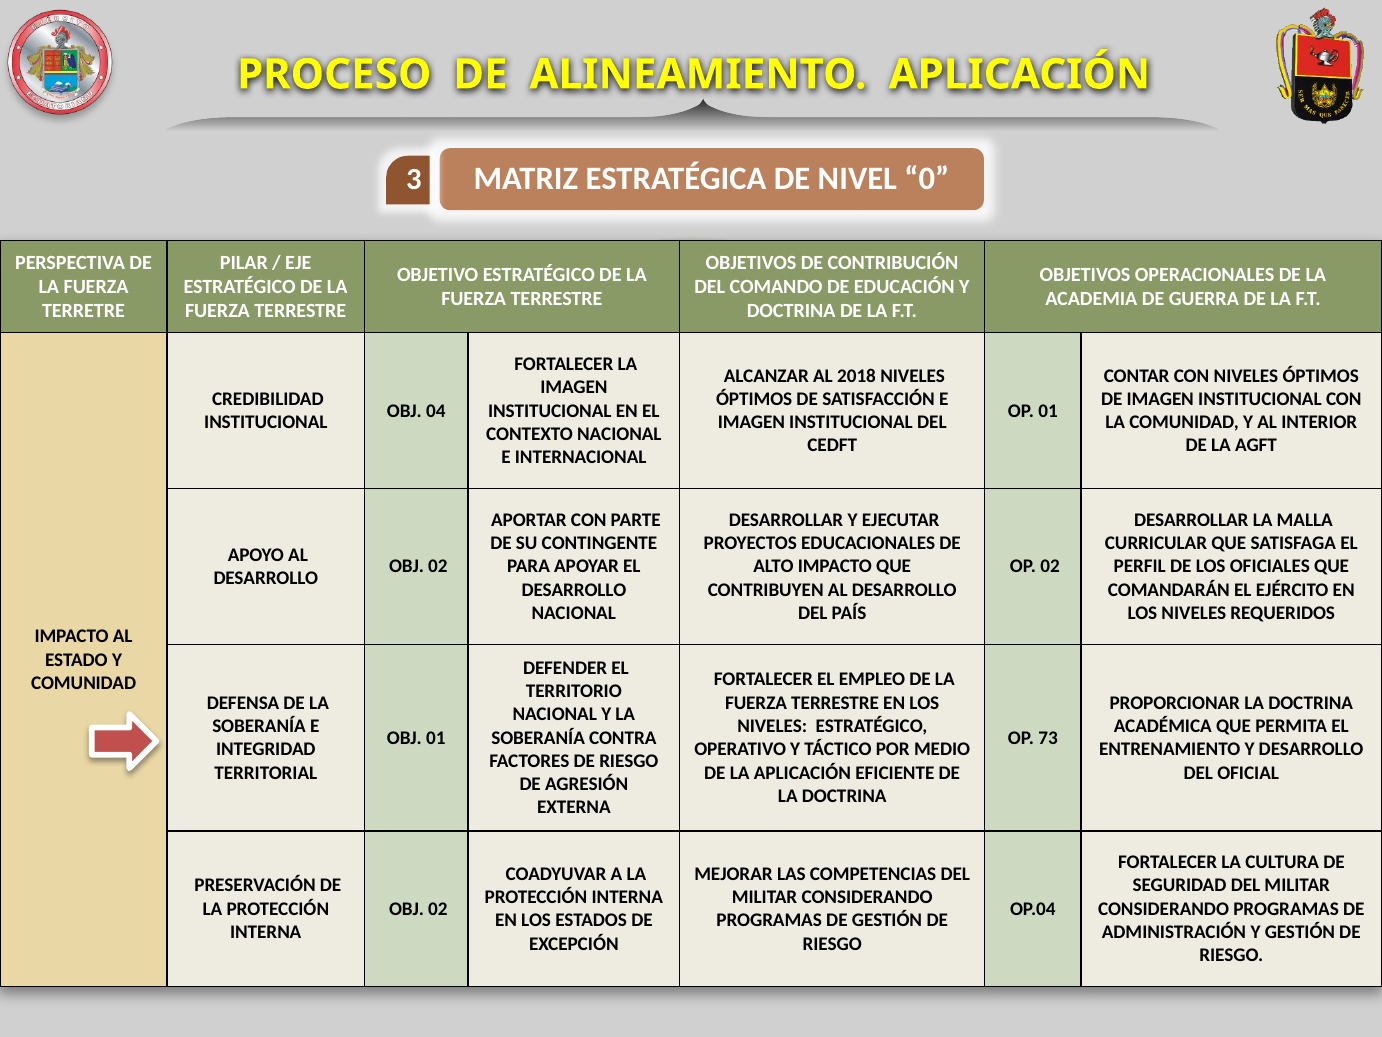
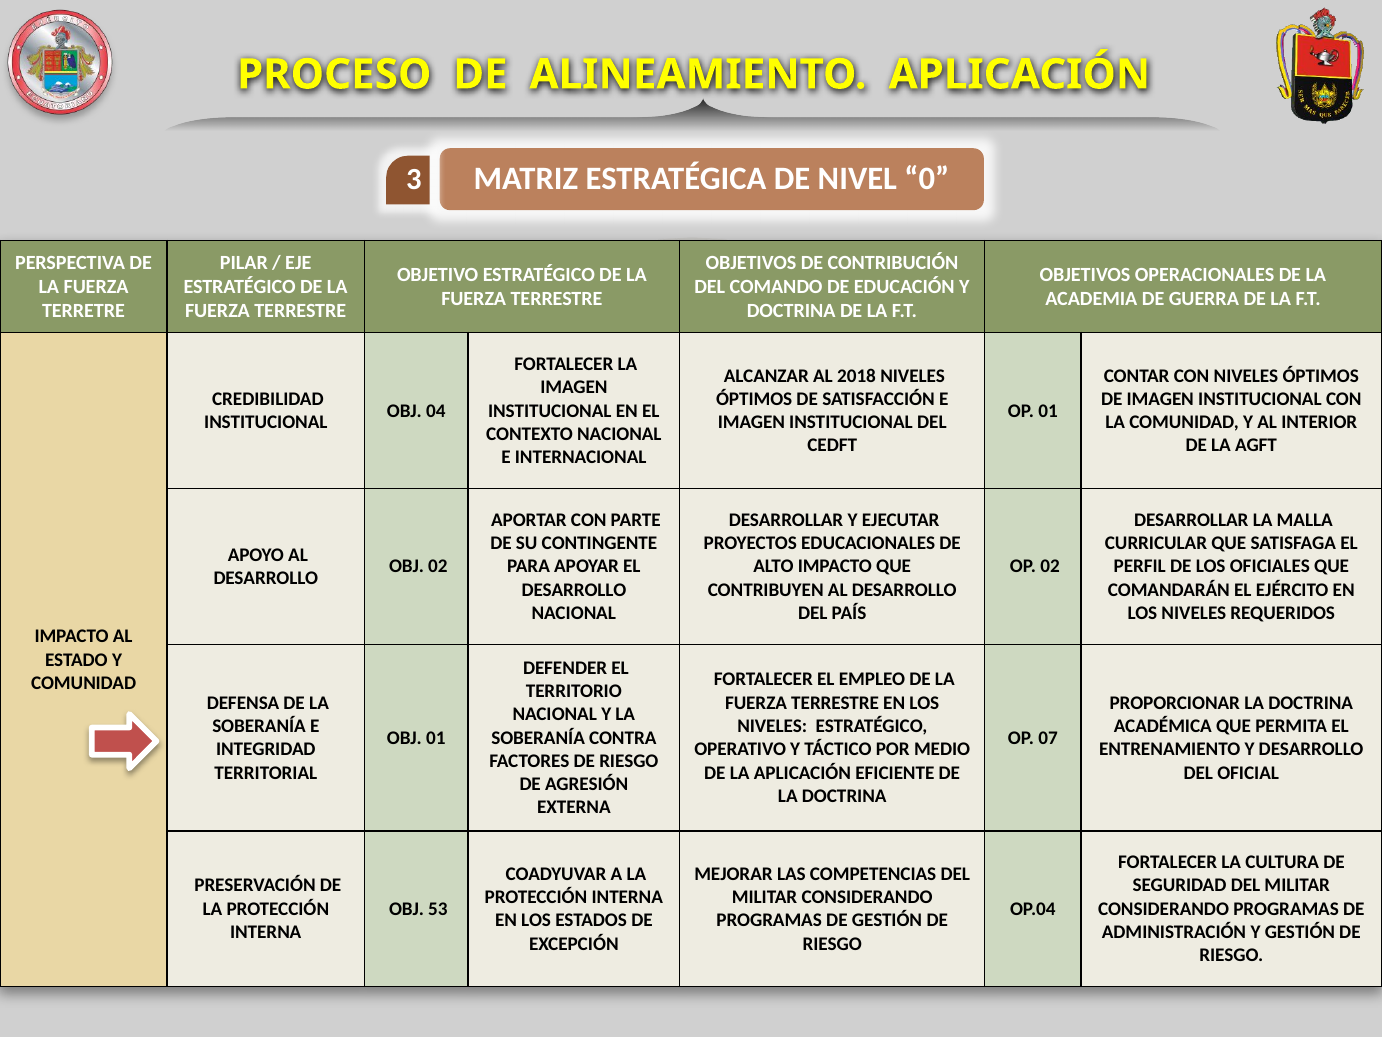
73: 73 -> 07
02 at (438, 908): 02 -> 53
